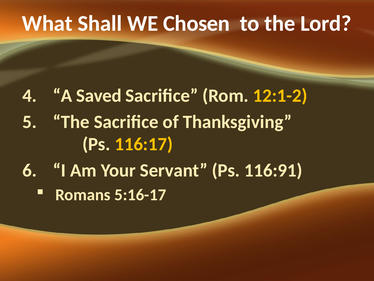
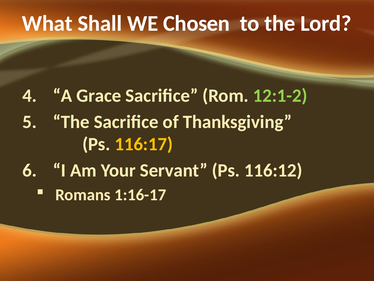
Saved: Saved -> Grace
12:1-2 colour: yellow -> light green
116:91: 116:91 -> 116:12
5:16-17: 5:16-17 -> 1:16-17
